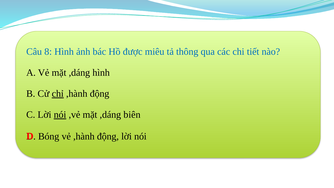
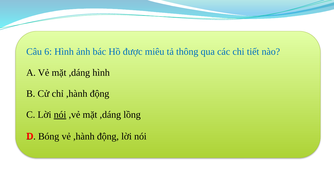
8: 8 -> 6
chỉ underline: present -> none
biên: biên -> lồng
